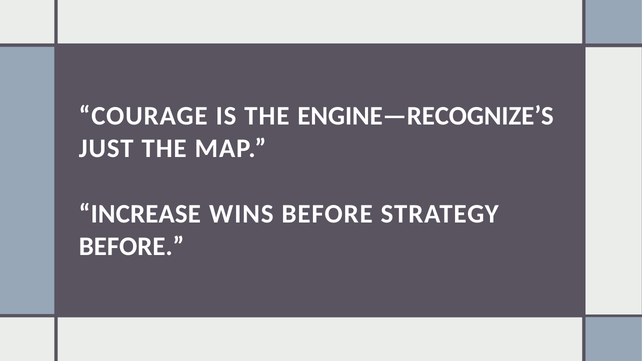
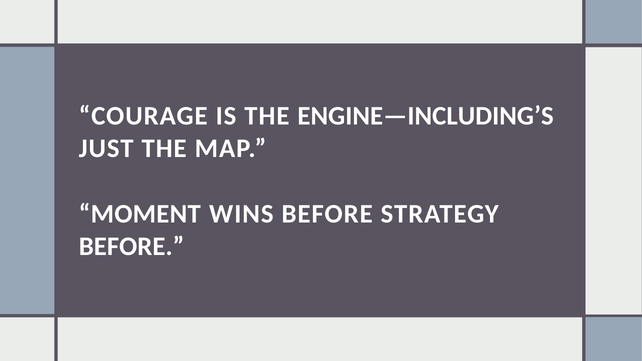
ENGINE—RECOGNIZE’S: ENGINE—RECOGNIZE’S -> ENGINE—INCLUDING’S
INCREASE: INCREASE -> MOMENT
